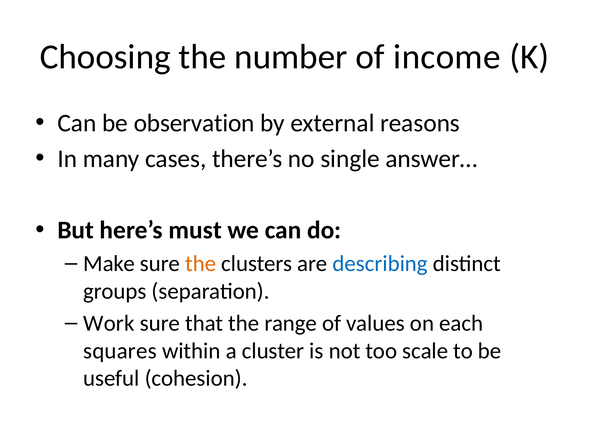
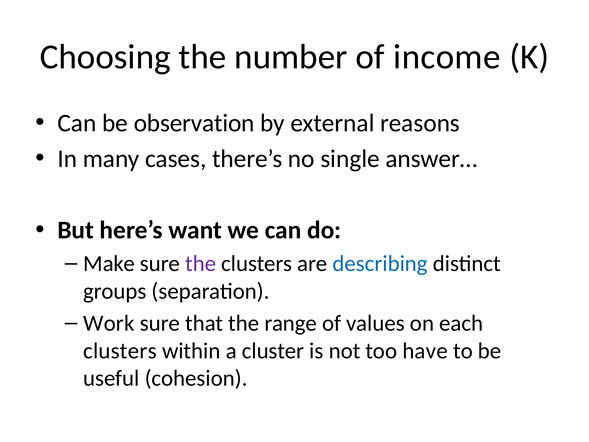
must: must -> want
the at (201, 263) colour: orange -> purple
squares at (120, 351): squares -> clusters
scale: scale -> have
